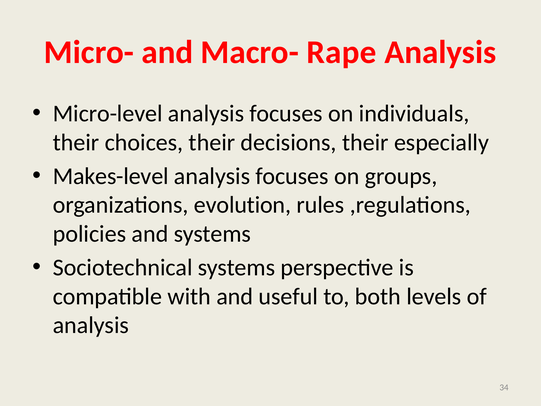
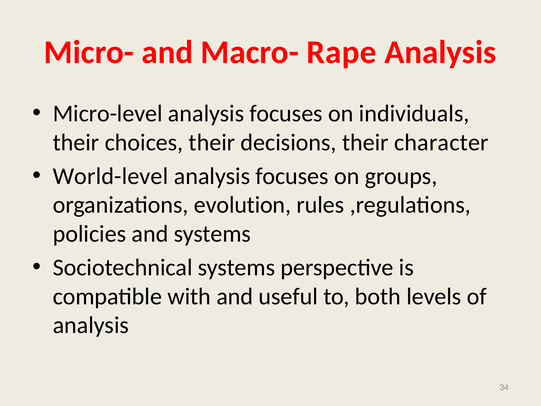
especially: especially -> character
Makes-level: Makes-level -> World-level
